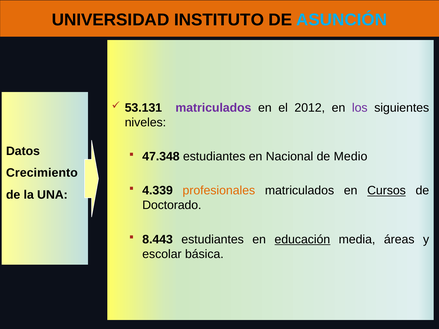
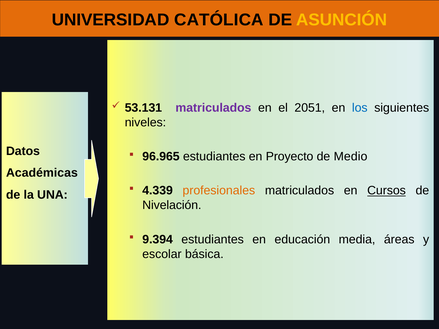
INSTITUTO: INSTITUTO -> CATÓLICA
ASUNCIÓN colour: light blue -> yellow
2012: 2012 -> 2051
los colour: purple -> blue
47.348: 47.348 -> 96.965
Nacional: Nacional -> Proyecto
Crecimiento: Crecimiento -> Académicas
Doctorado: Doctorado -> Nivelación
8.443: 8.443 -> 9.394
educación underline: present -> none
